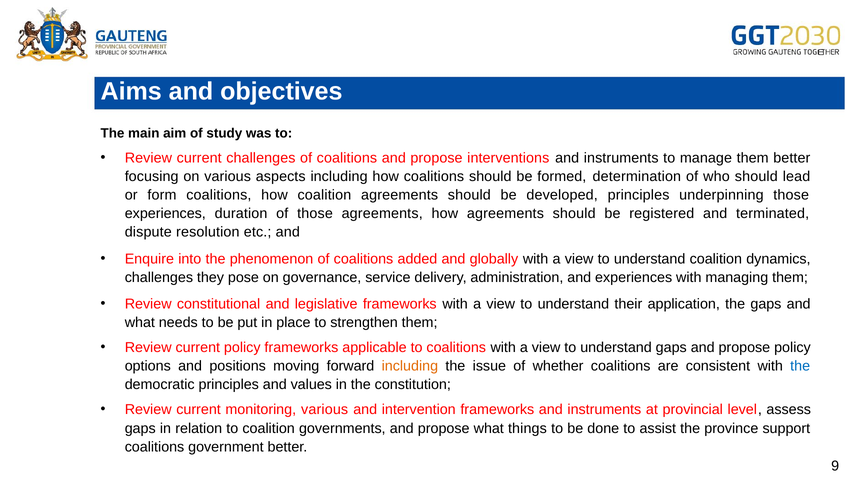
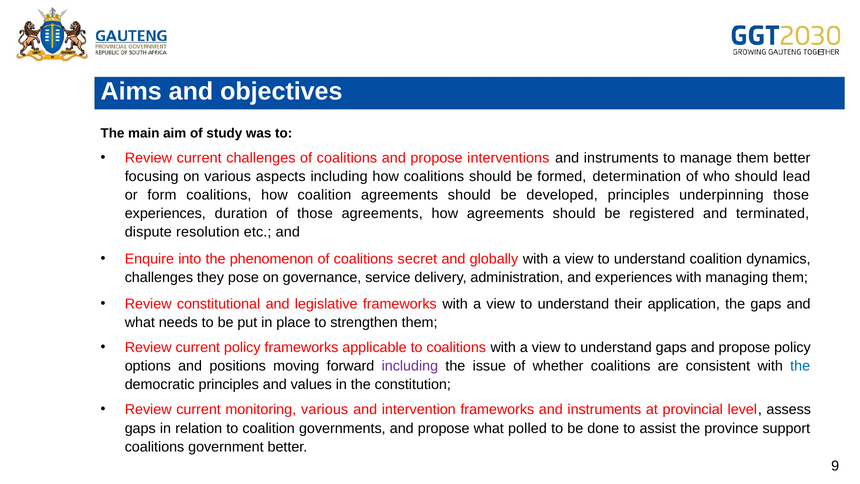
added: added -> secret
including at (410, 366) colour: orange -> purple
things: things -> polled
